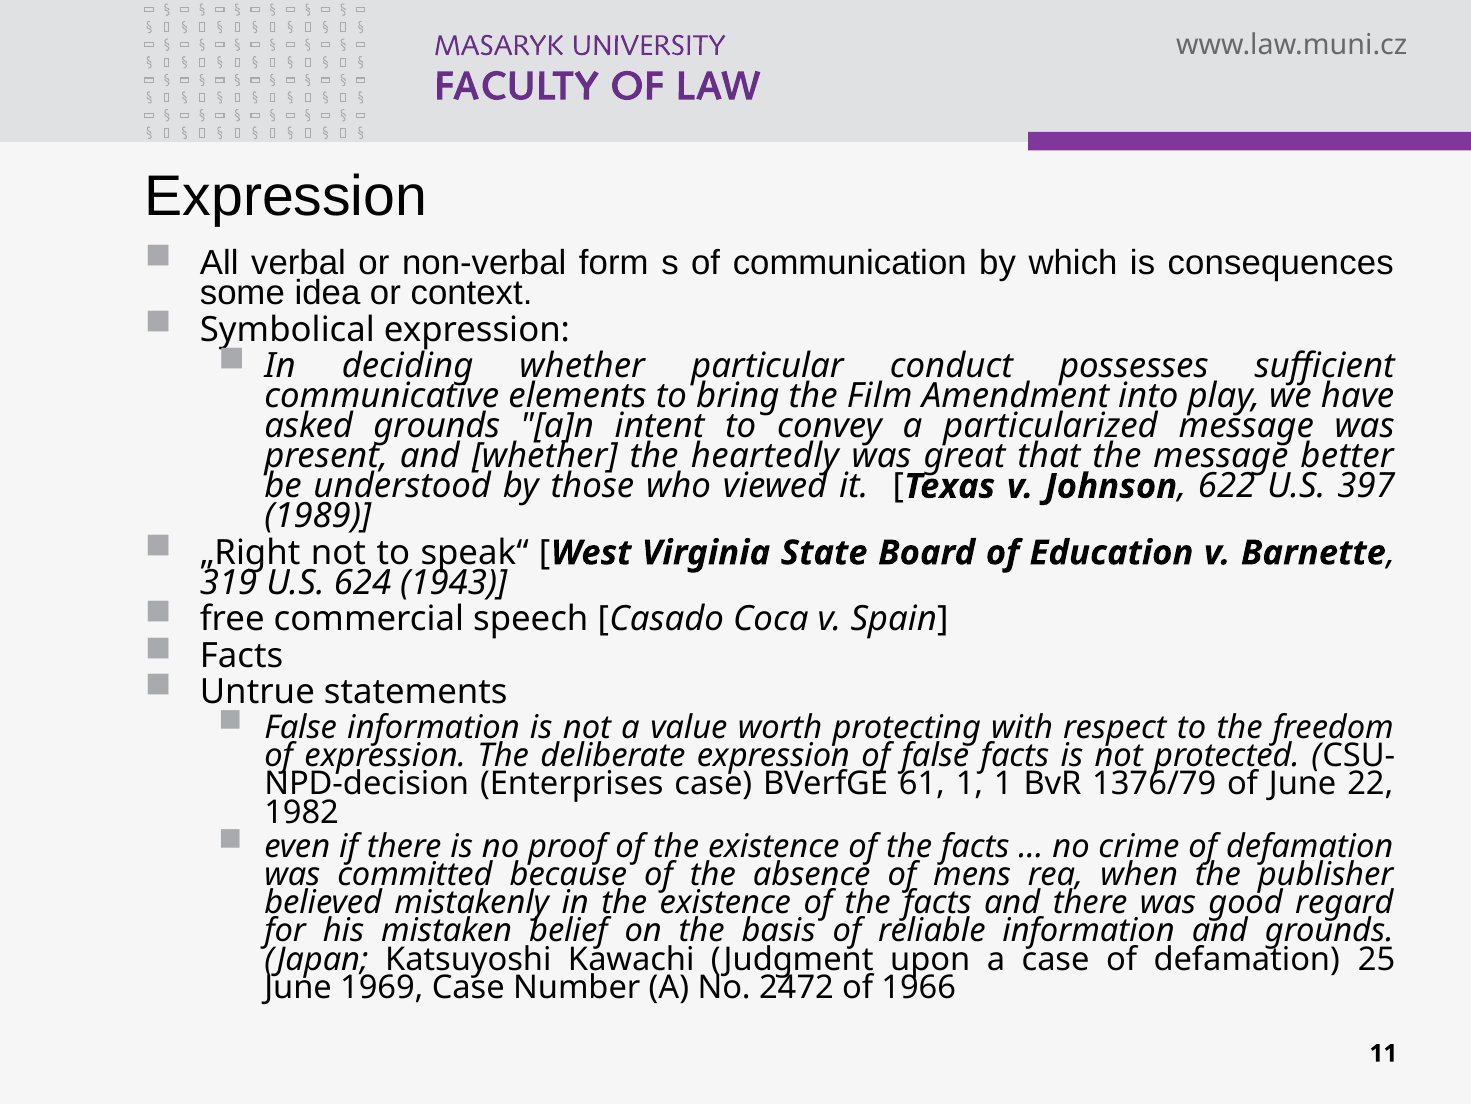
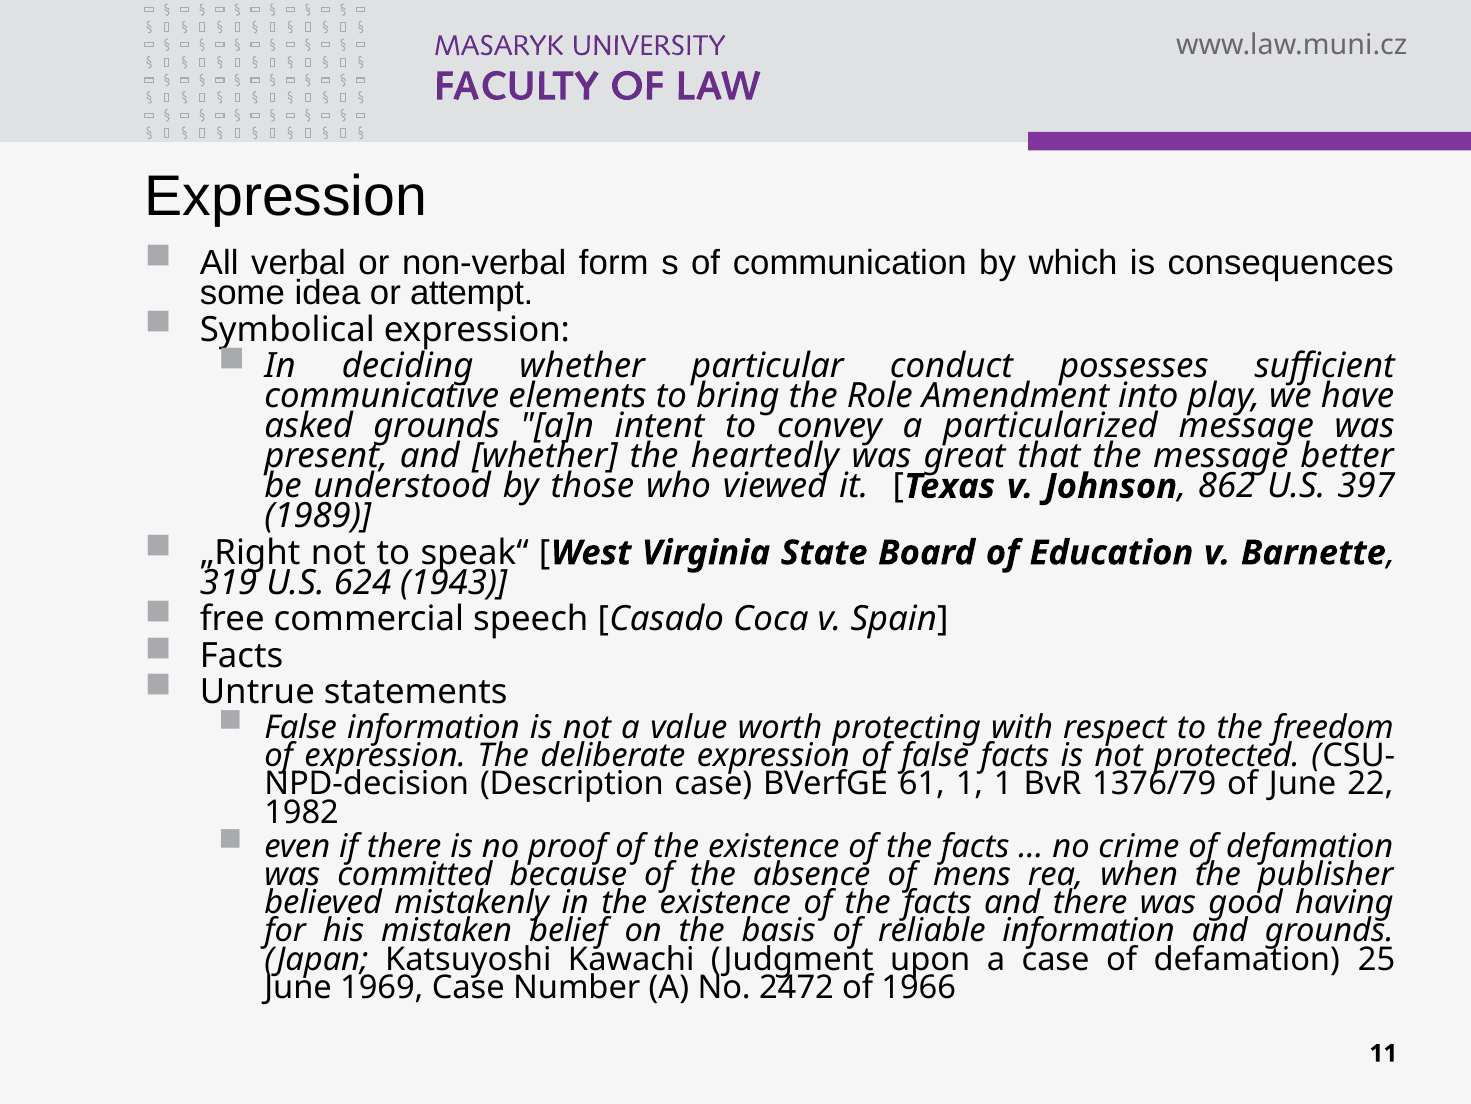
context: context -> attempt
Film: Film -> Role
622: 622 -> 862
Enterprises: Enterprises -> Description
regard: regard -> having
